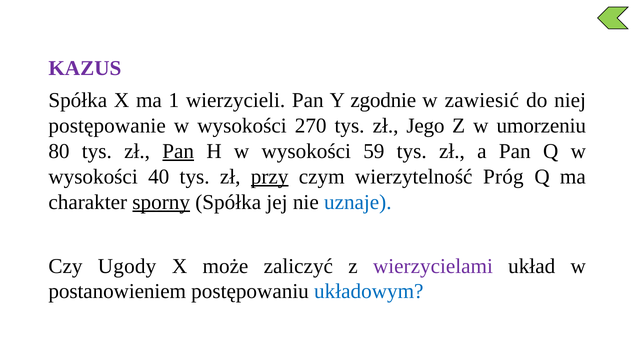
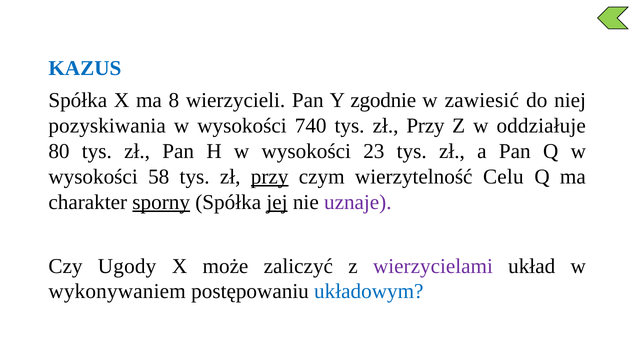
KAZUS colour: purple -> blue
1: 1 -> 8
postępowanie: postępowanie -> pozyskiwania
270: 270 -> 740
Jego at (425, 126): Jego -> Przy
umorzeniu: umorzeniu -> oddziałuje
Pan at (178, 151) underline: present -> none
59: 59 -> 23
40: 40 -> 58
Próg: Próg -> Celu
jej underline: none -> present
uznaje colour: blue -> purple
postanowieniem: postanowieniem -> wykonywaniem
